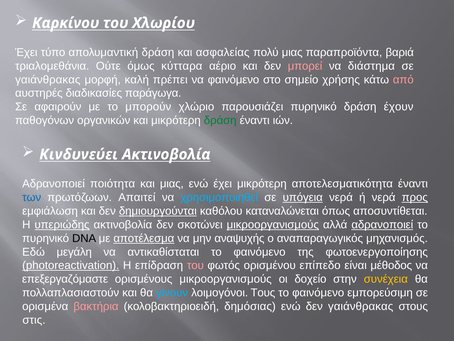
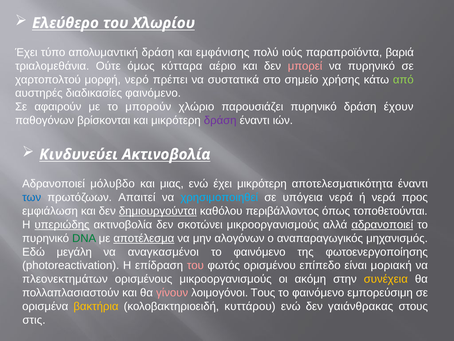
Καρκίνου: Καρκίνου -> Ελεύθερο
ασφαλείας: ασφαλείας -> εμφάνισης
πολύ μιας: μιας -> ιούς
να διάστημα: διάστημα -> πυρηνικό
γαιάνθρακας at (48, 79): γαιάνθρακας -> χαρτοπολτού
καλή: καλή -> νερό
να φαινόμενο: φαινόμενο -> συστατικά
από colour: pink -> light green
διαδικασίες παράγωγα: παράγωγα -> φαινόμενο
οργανικών: οργανικών -> βρίσκονται
δράση at (220, 120) colour: green -> purple
ποιότητα: ποιότητα -> μόλυβδο
υπόγεια underline: present -> none
προς underline: present -> none
καταναλώνεται: καταναλώνεται -> περιβάλλοντος
αποσυντίθεται: αποσυντίθεται -> τοποθετούνται
μικροοργανισμούς at (273, 224) underline: present -> none
DNA colour: black -> green
αναψυχής: αναψυχής -> αλογόνων
αντικαθίσταται: αντικαθίσταται -> αναγκασμένοι
photoreactivation underline: present -> none
μέθοδος: μέθοδος -> μοριακή
επεξεργαζόμαστε: επεξεργαζόμαστε -> πλεονεκτημάτων
δοχείο: δοχείο -> ακόμη
γίνουν colour: light blue -> pink
βακτήρια colour: pink -> yellow
δημόσιας: δημόσιας -> κυττάρου
